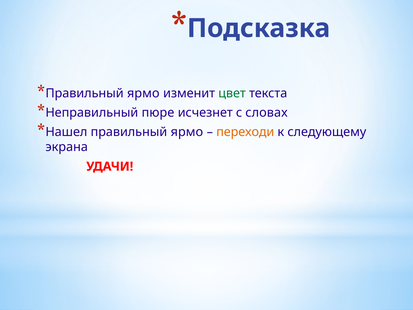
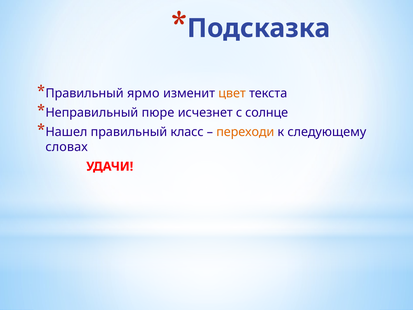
цвет colour: green -> orange
словах: словах -> солнце
Нашел правильный ярмо: ярмо -> класс
экрана: экрана -> словах
